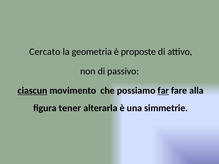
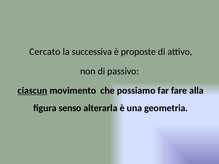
geometria: geometria -> successiva
far underline: present -> none
tener: tener -> senso
simmetrie: simmetrie -> geometria
